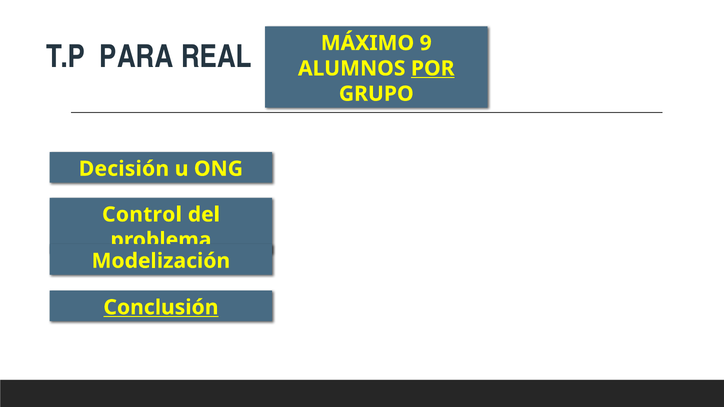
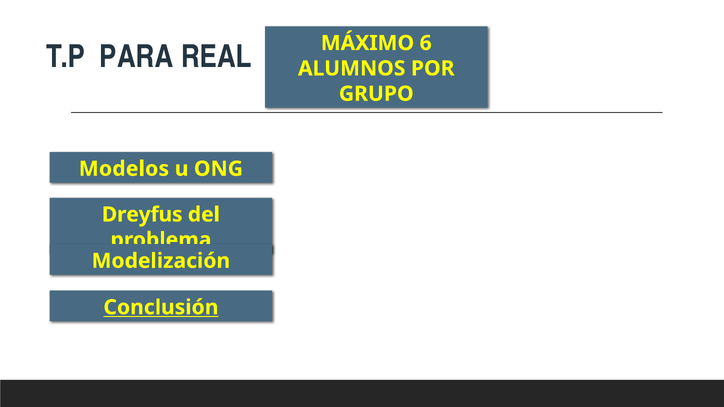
9: 9 -> 6
POR underline: present -> none
Decisión: Decisión -> Modelos
Control: Control -> Dreyfus
